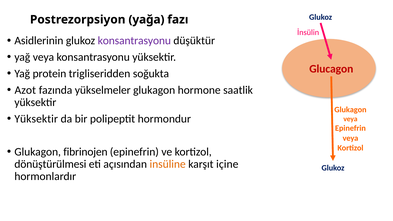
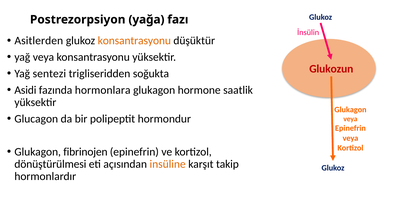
Asidlerinin: Asidlerinin -> Asitlerden
konsantrasyonu at (134, 41) colour: purple -> orange
Glucagon: Glucagon -> Glukozun
protein: protein -> sentezi
Azot: Azot -> Asidi
yükselmeler: yükselmeler -> hormonlara
Yüksektir at (36, 119): Yüksektir -> Glucagon
içine: içine -> takip
